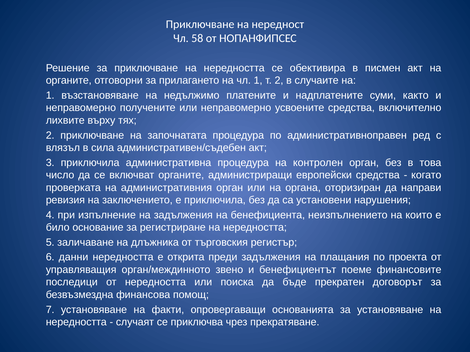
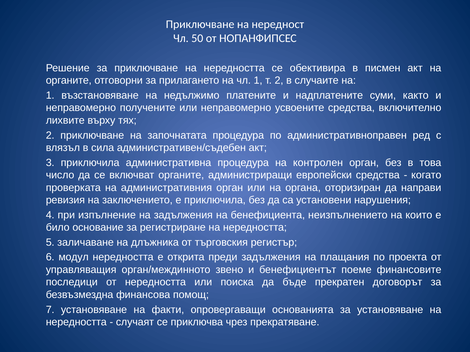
58: 58 -> 50
данни: данни -> модул
